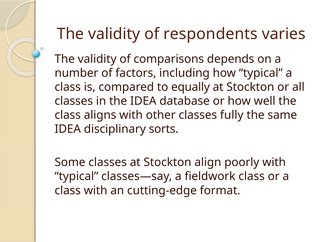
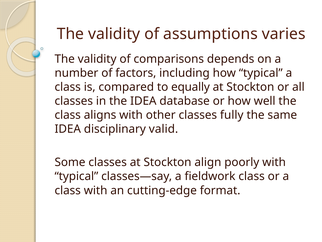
respondents: respondents -> assumptions
sorts: sorts -> valid
